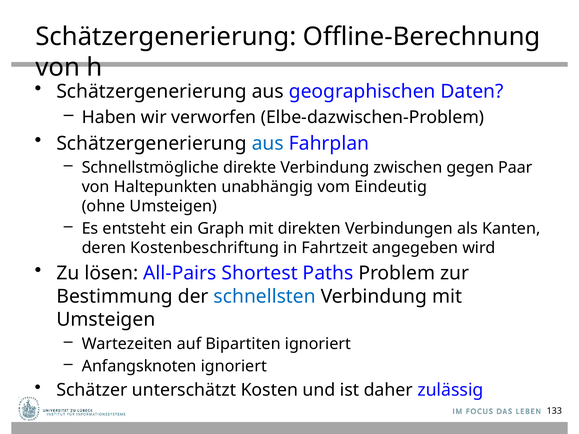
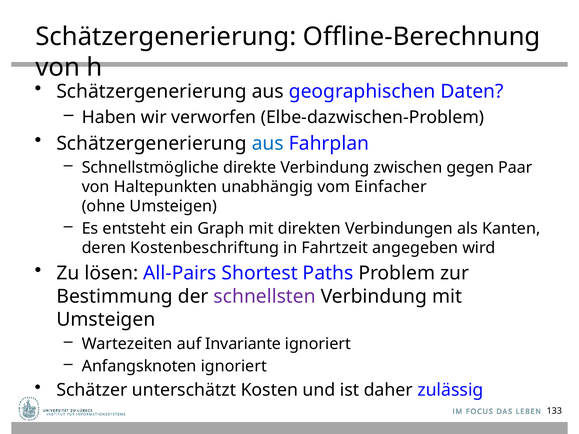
Eindeutig: Eindeutig -> Einfacher
schnellsten colour: blue -> purple
Bipartiten: Bipartiten -> Invariante
